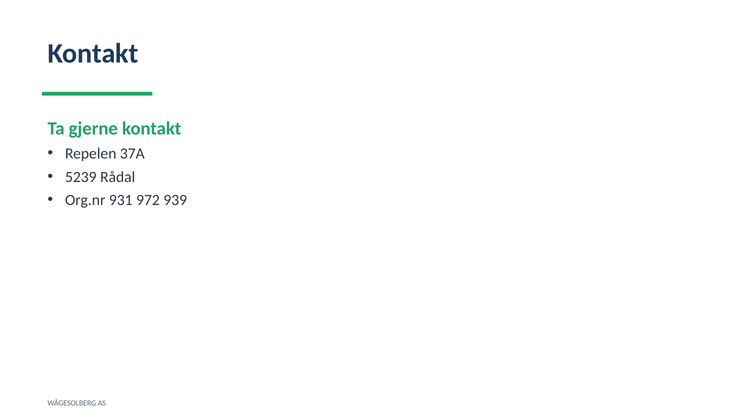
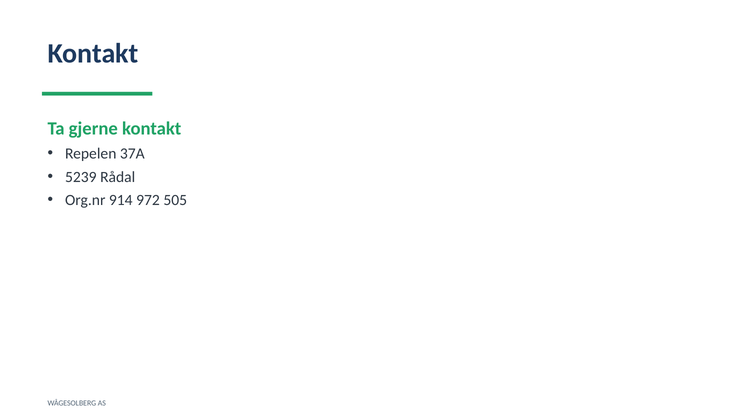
931: 931 -> 914
939: 939 -> 505
